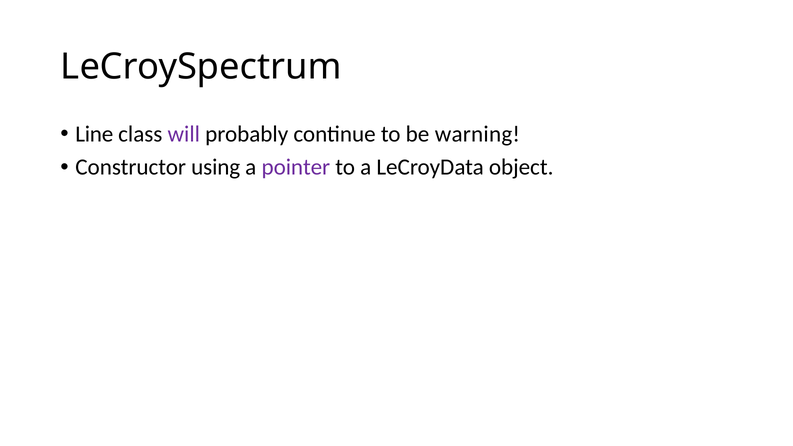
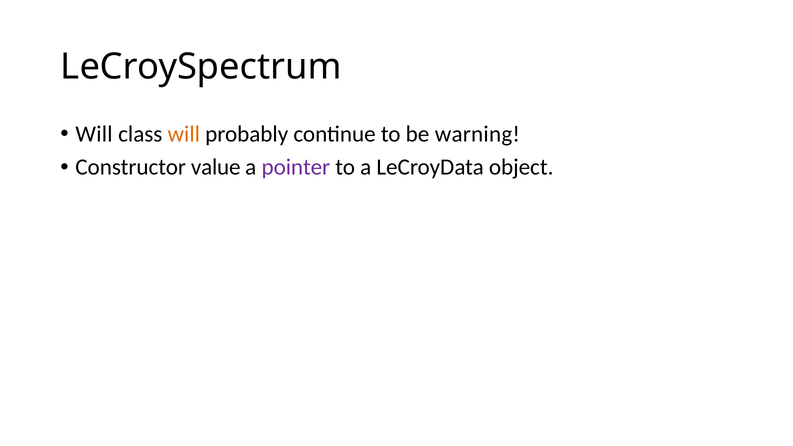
Line at (94, 134): Line -> Will
will at (184, 134) colour: purple -> orange
using: using -> value
